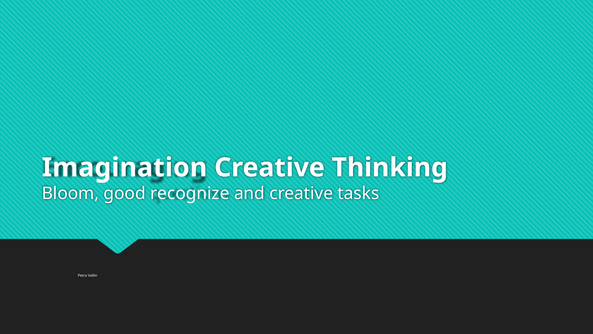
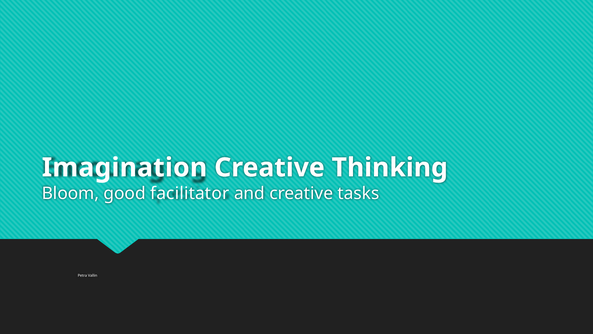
recognize: recognize -> facilitator
